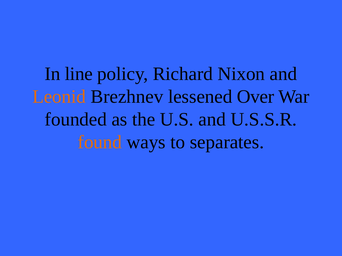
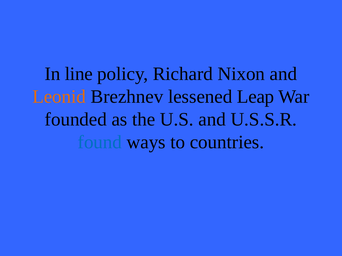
Over: Over -> Leap
found colour: orange -> blue
separates: separates -> countries
